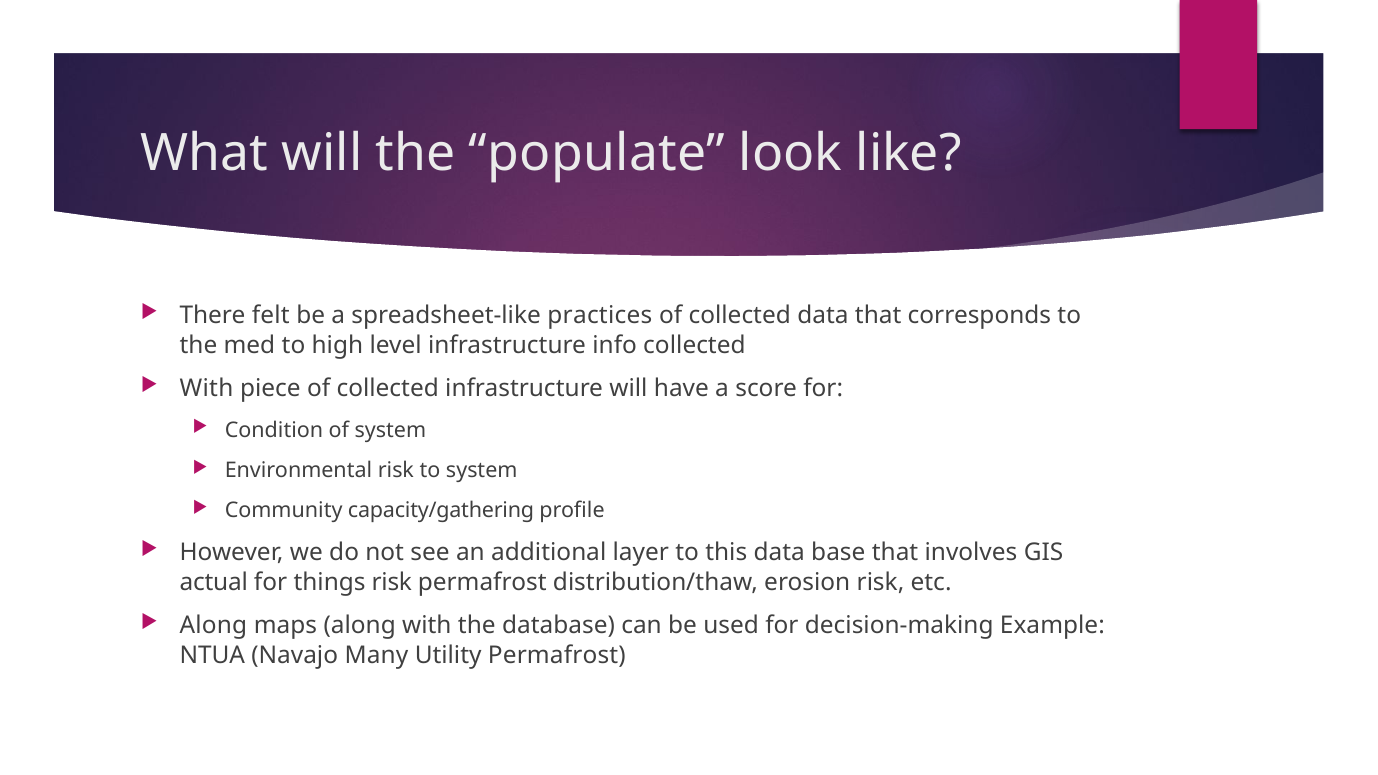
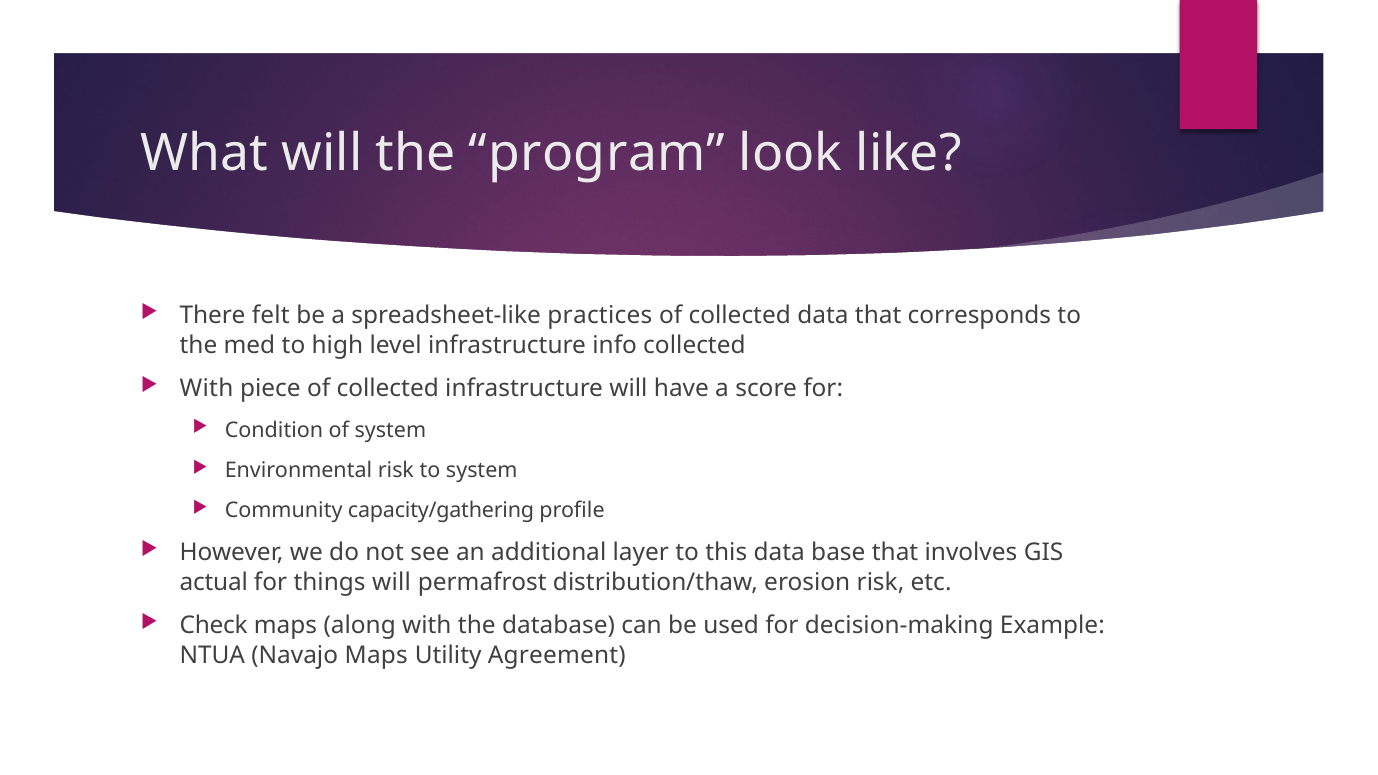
populate: populate -> program
things risk: risk -> will
Along at (213, 626): Along -> Check
Navajo Many: Many -> Maps
Utility Permafrost: Permafrost -> Agreement
